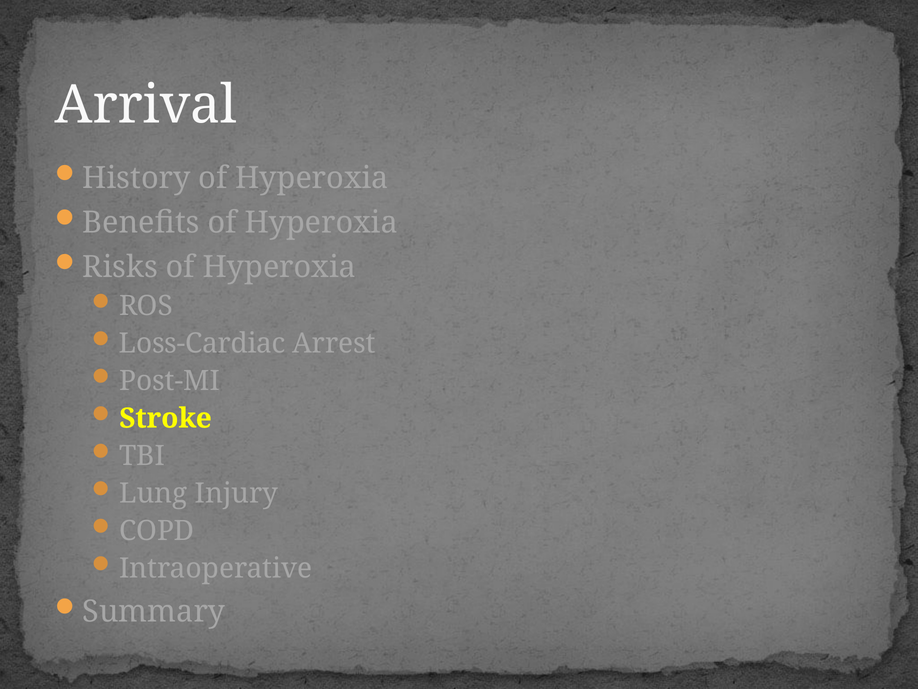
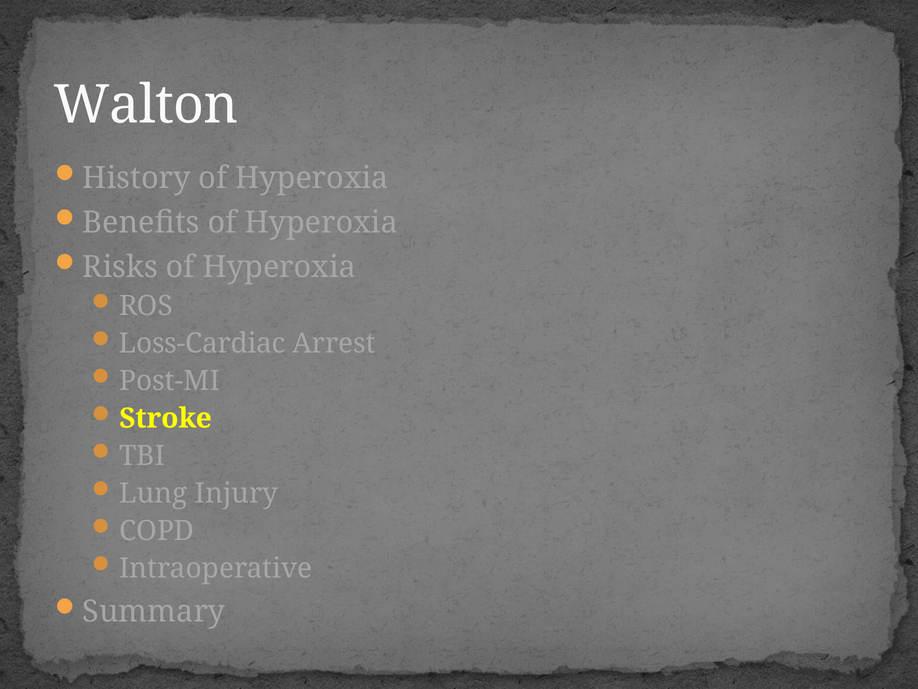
Arrival: Arrival -> Walton
